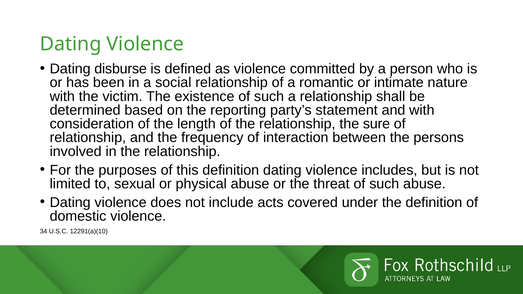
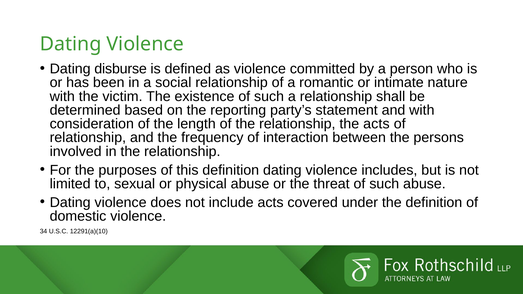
the sure: sure -> acts
